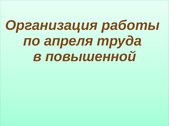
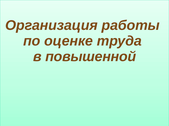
апреля: апреля -> оценке
